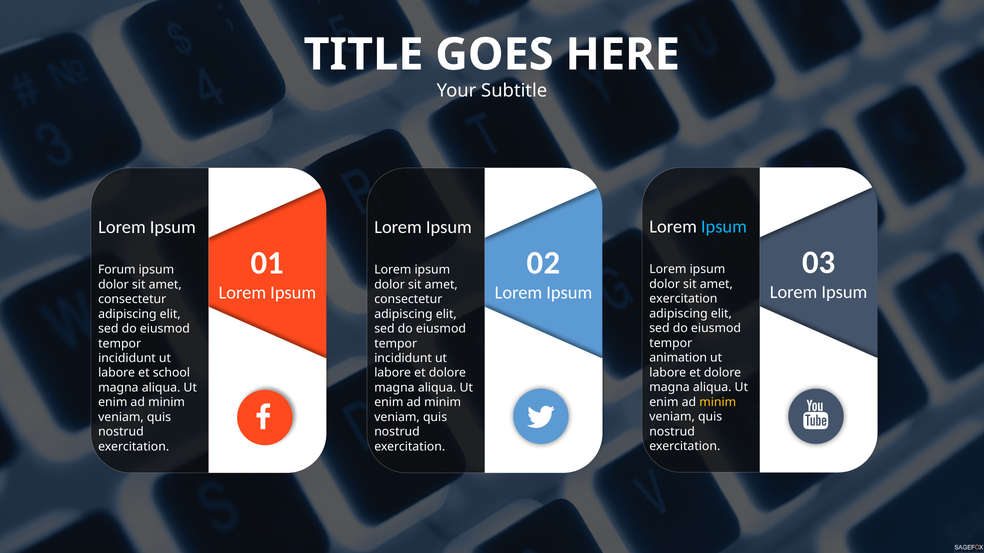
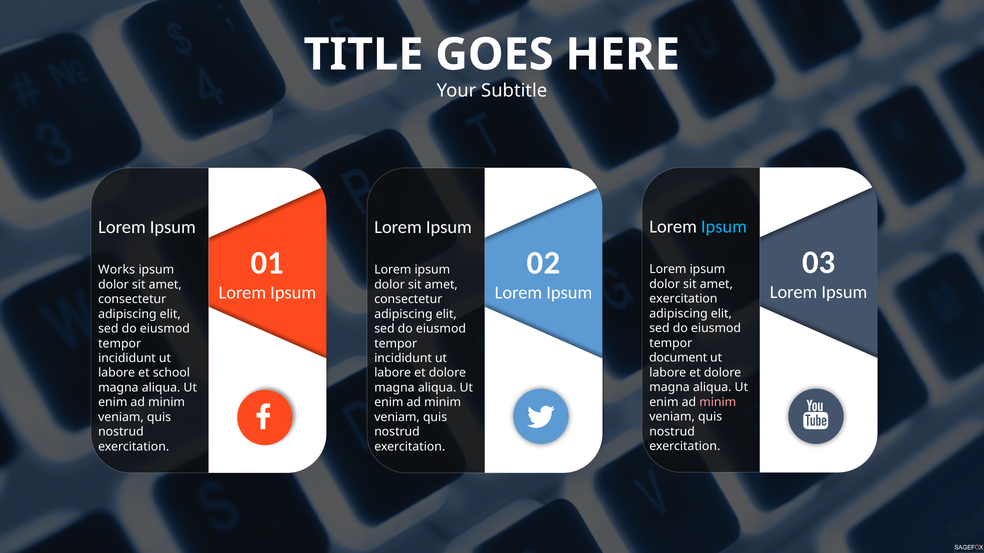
Forum: Forum -> Works
animation: animation -> document
minim at (718, 402) colour: yellow -> pink
